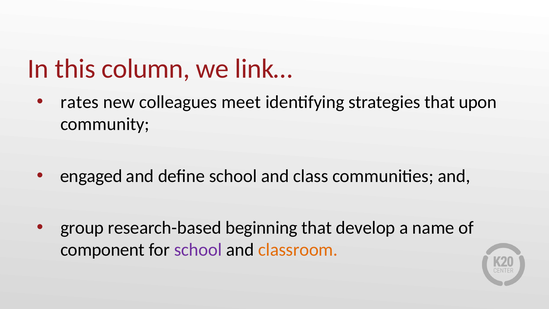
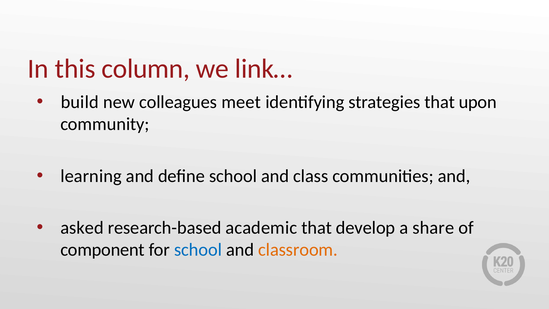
rates: rates -> build
engaged: engaged -> learning
group: group -> asked
beginning: beginning -> academic
name: name -> share
school at (198, 250) colour: purple -> blue
